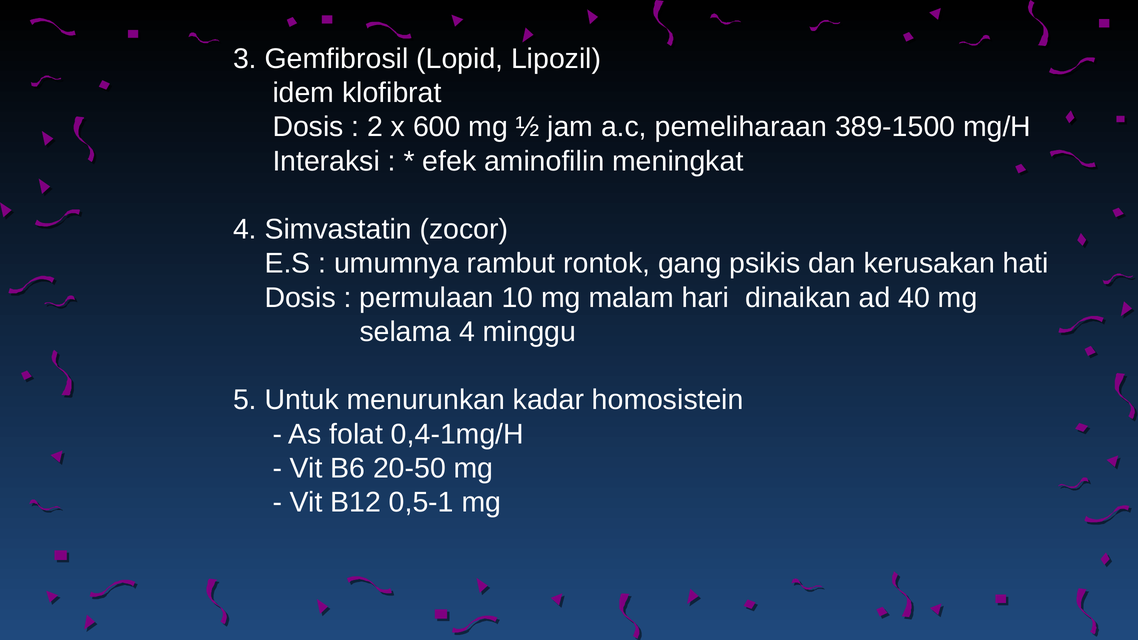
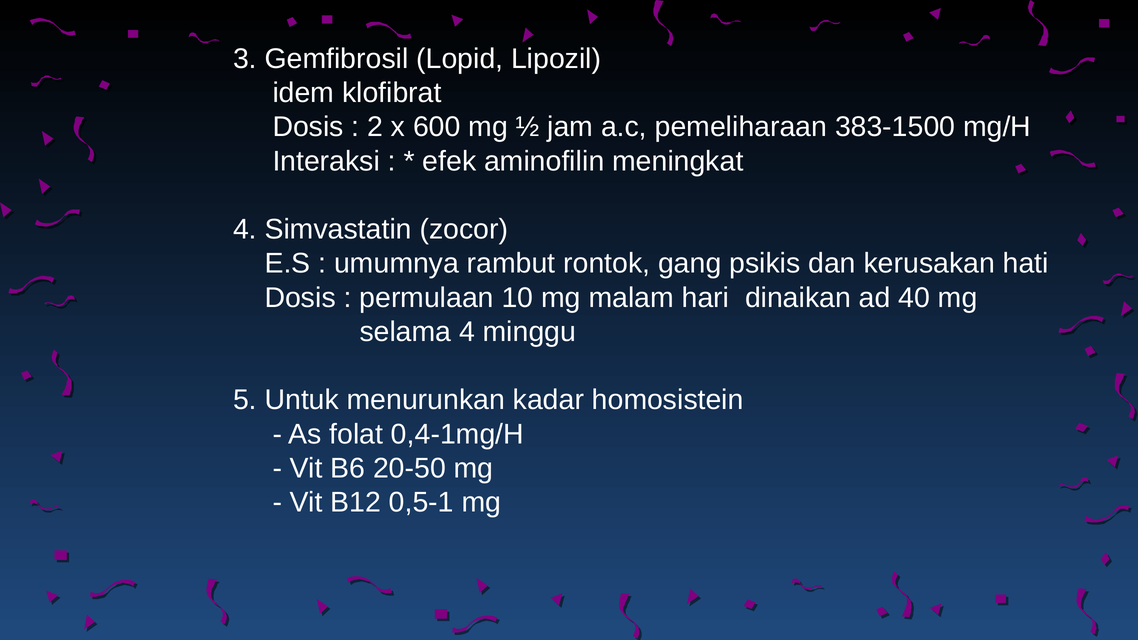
389-1500: 389-1500 -> 383-1500
